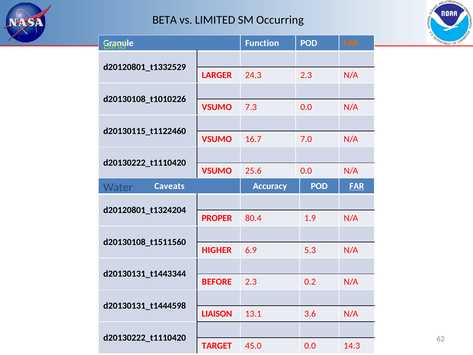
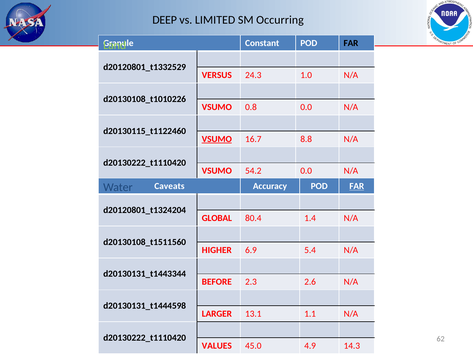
BETA: BETA -> DEEP
Function: Function -> Constant
FAR at (351, 43) colour: orange -> black
LARGER: LARGER -> VERSUS
24.3 2.3: 2.3 -> 1.0
7.3: 7.3 -> 0.8
VSUMO at (217, 139) underline: none -> present
7.0: 7.0 -> 8.8
25.6: 25.6 -> 54.2
PROPER: PROPER -> GLOBAL
1.9: 1.9 -> 1.4
5.3: 5.3 -> 5.4
0.2: 0.2 -> 2.6
LIAISON: LIAISON -> LARGER
3.6: 3.6 -> 1.1
TARGET: TARGET -> VALUES
45.0 0.0: 0.0 -> 4.9
